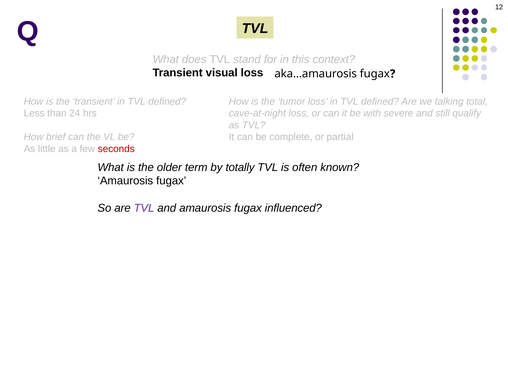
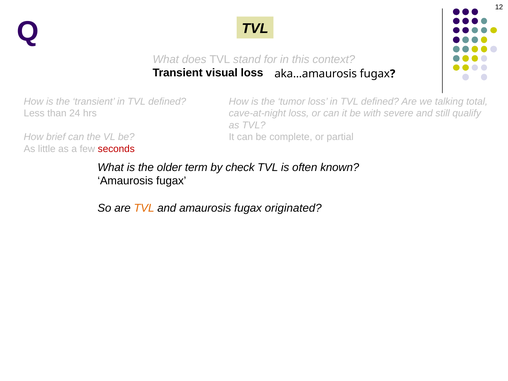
totally: totally -> check
TVL at (144, 208) colour: purple -> orange
influenced: influenced -> originated
